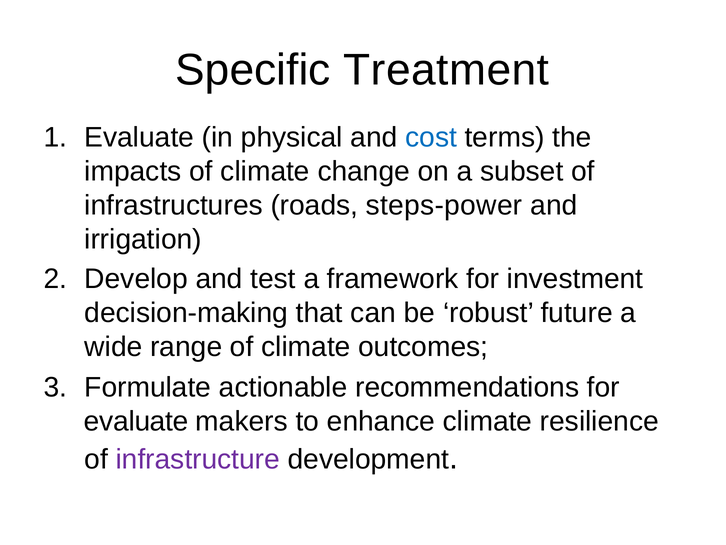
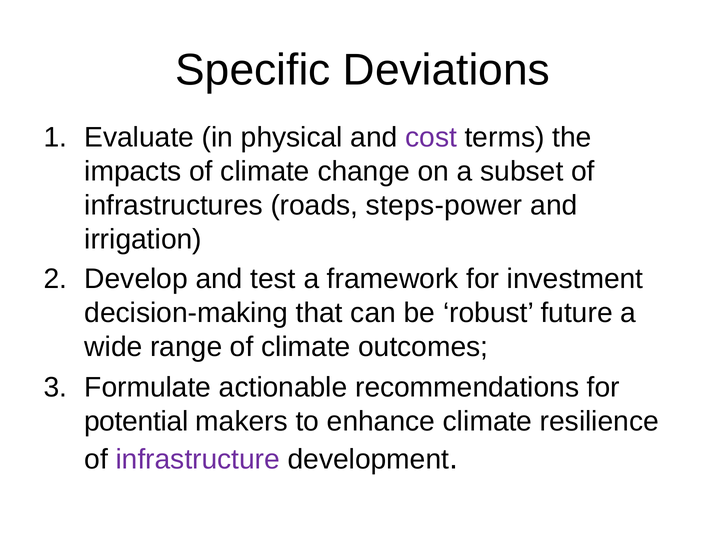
Treatment: Treatment -> Deviations
cost colour: blue -> purple
evaluate at (136, 421): evaluate -> potential
